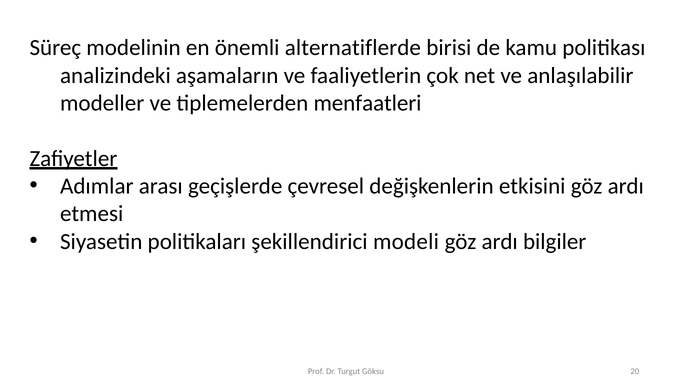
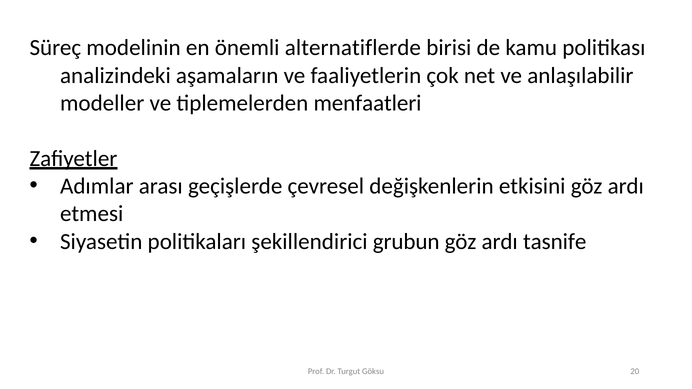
modeli: modeli -> grubun
bilgiler: bilgiler -> tasnife
